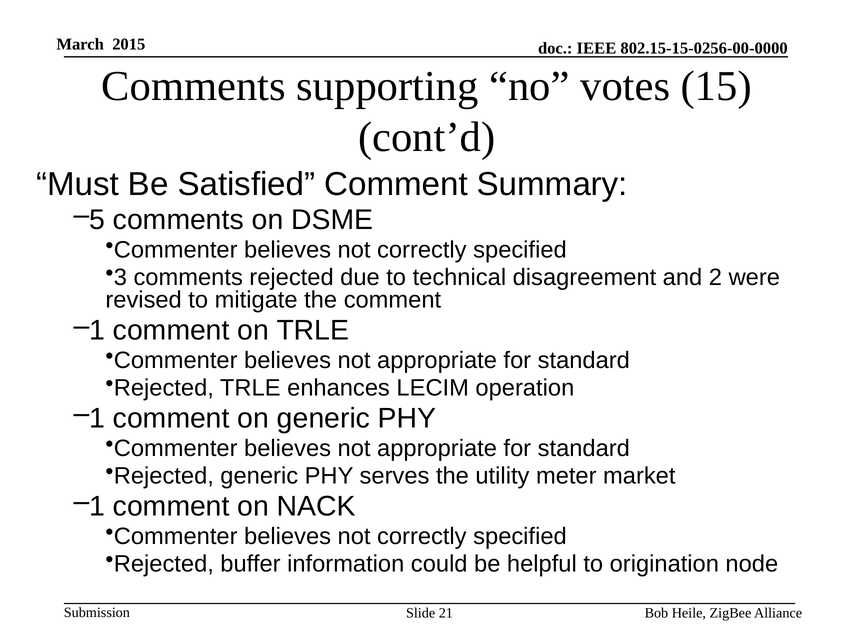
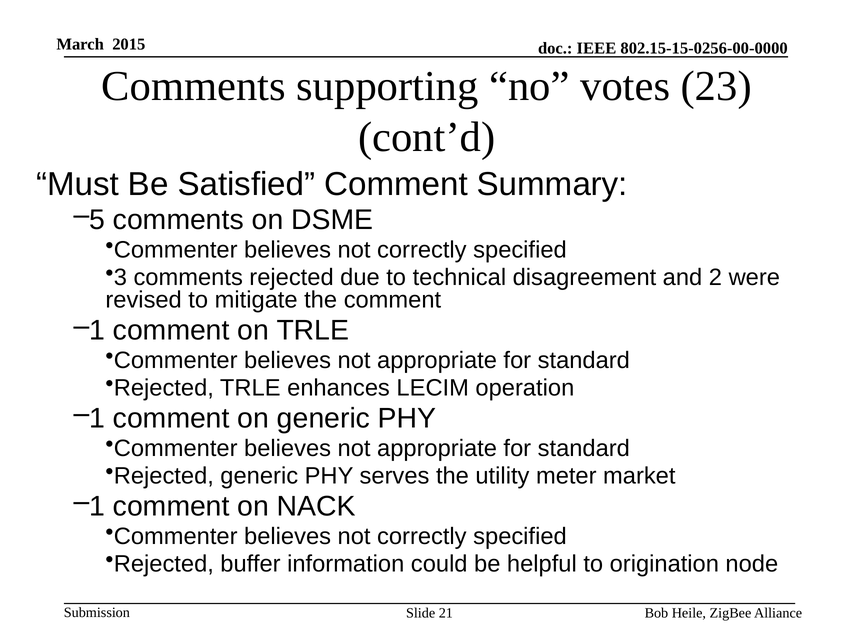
15: 15 -> 23
